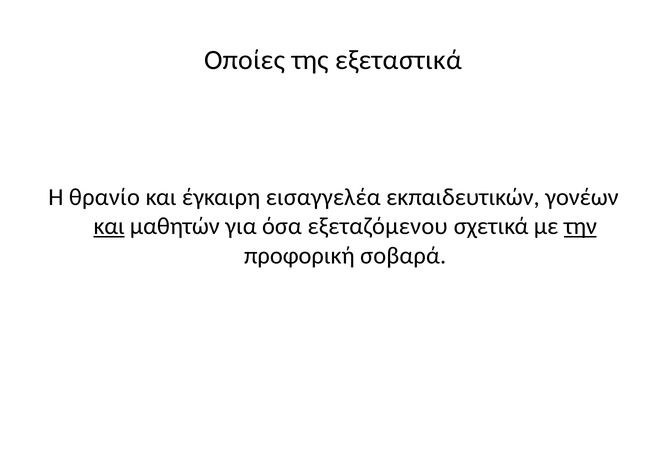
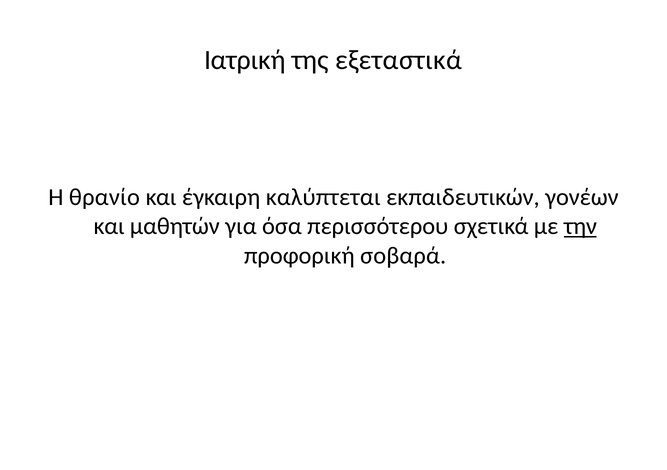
Οποίες: Οποίες -> Ιατρική
εισαγγελέα: εισαγγελέα -> καλύπτεται
και at (109, 227) underline: present -> none
εξεταζόμενου: εξεταζόμενου -> περισσότερου
